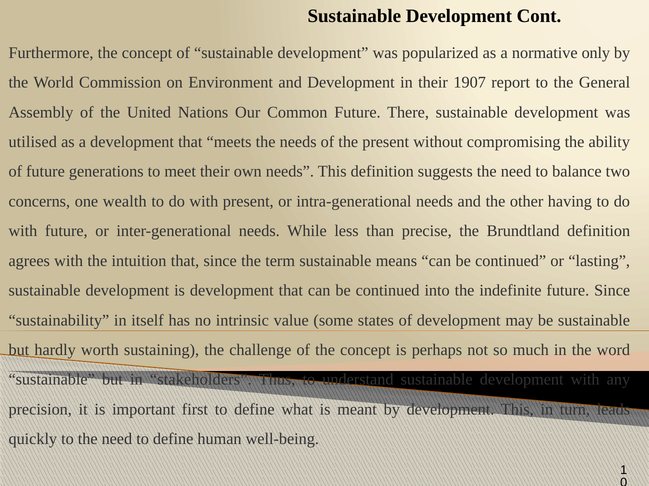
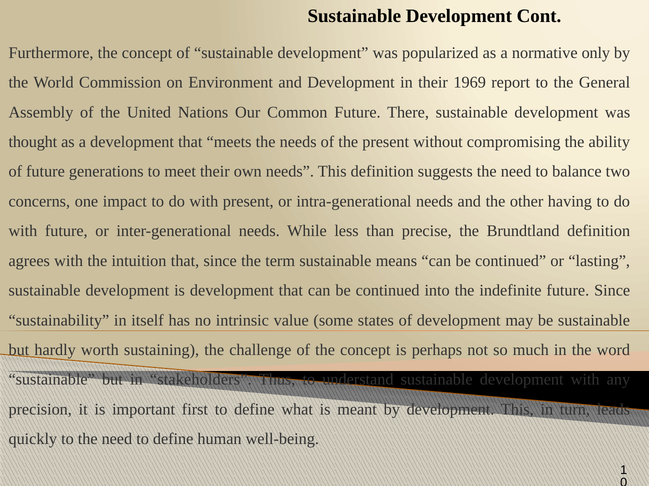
1907: 1907 -> 1969
utilised: utilised -> thought
wealth: wealth -> impact
